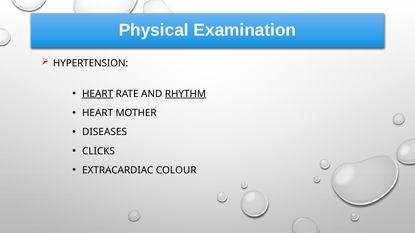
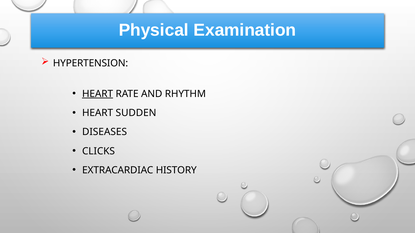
RHYTHM underline: present -> none
MOTHER: MOTHER -> SUDDEN
COLOUR: COLOUR -> HISTORY
